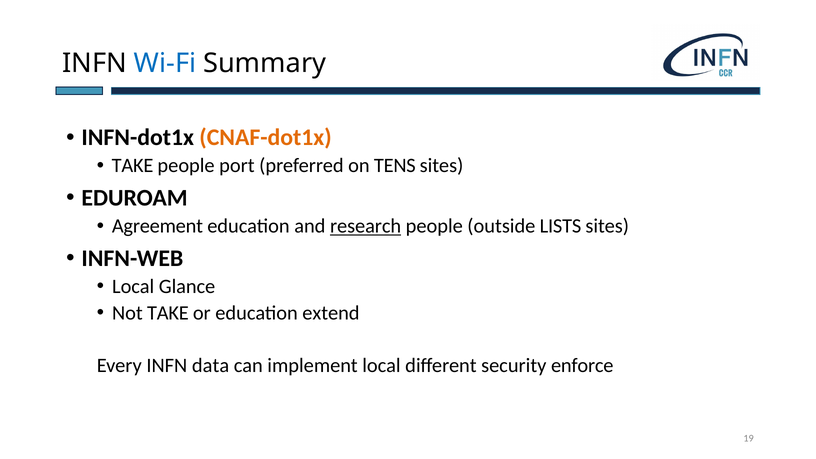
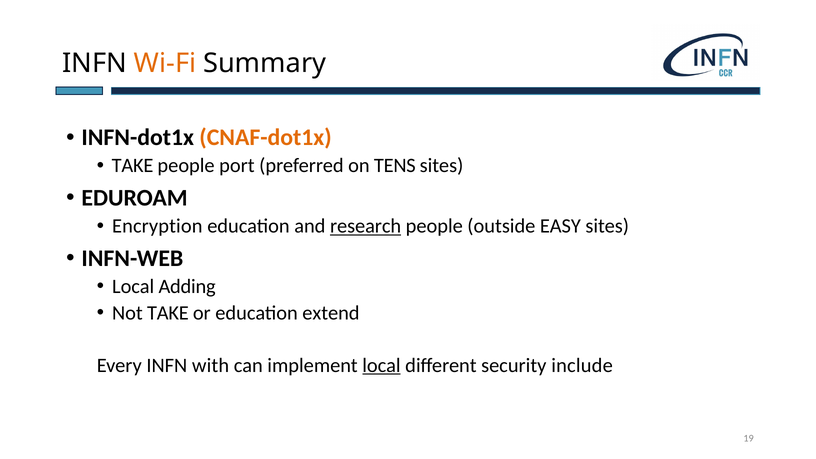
Wi-Fi colour: blue -> orange
Agreement: Agreement -> Encryption
LISTS: LISTS -> EASY
Glance: Glance -> Adding
data: data -> with
local at (381, 365) underline: none -> present
enforce: enforce -> include
